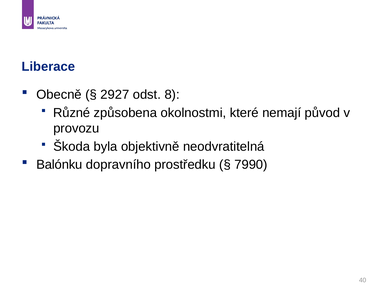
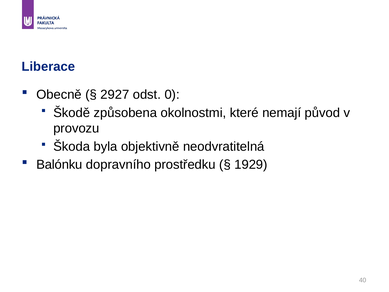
8: 8 -> 0
Různé: Různé -> Škodě
7990: 7990 -> 1929
